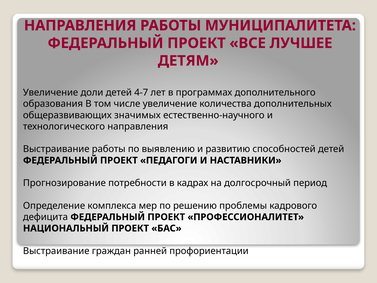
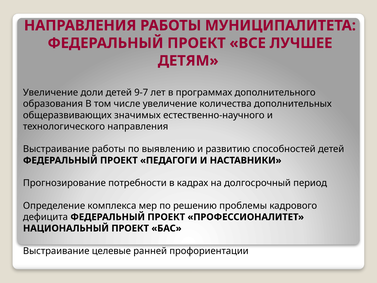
4-7: 4-7 -> 9-7
граждан: граждан -> целевые
